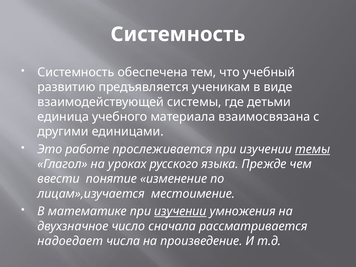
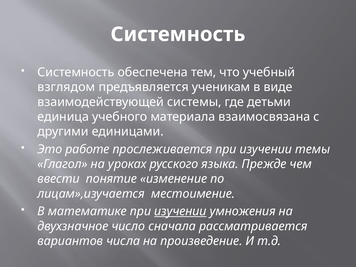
развитию: развитию -> взглядом
темы underline: present -> none
надоедает: надоедает -> вариантов
